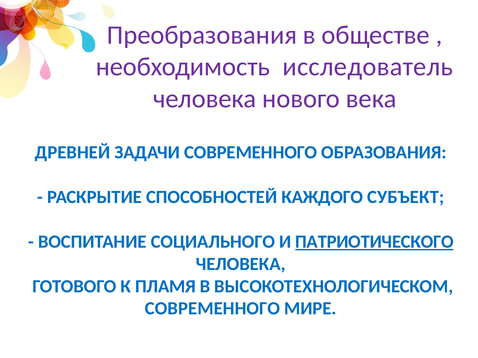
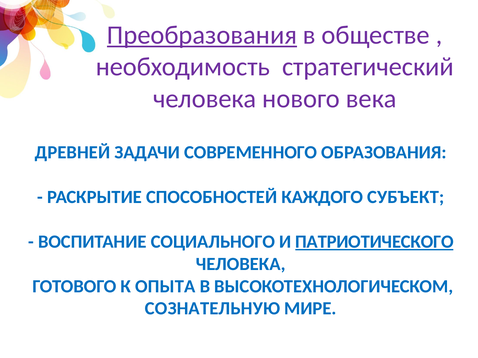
Преобразования underline: none -> present
исследователь: исследователь -> стратегический
ПЛАМЯ: ПЛАМЯ -> ОПЫТА
СОВРЕМЕННОГО at (213, 309): СОВРЕМЕННОГО -> СОЗНАТЕЛЬНУЮ
